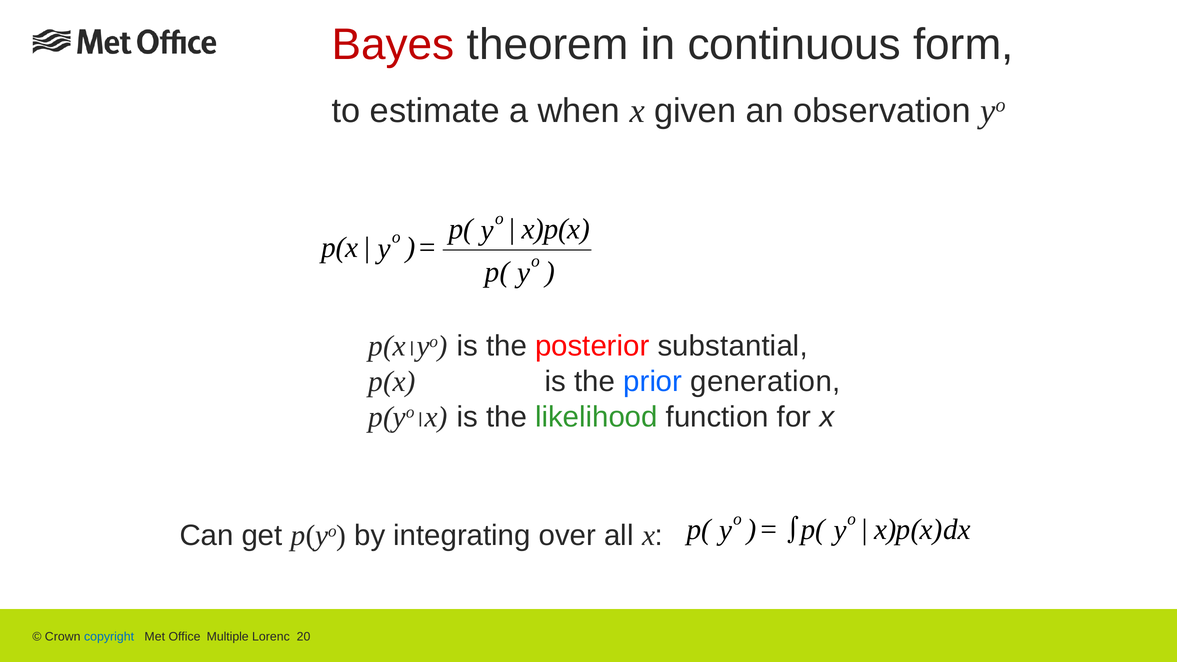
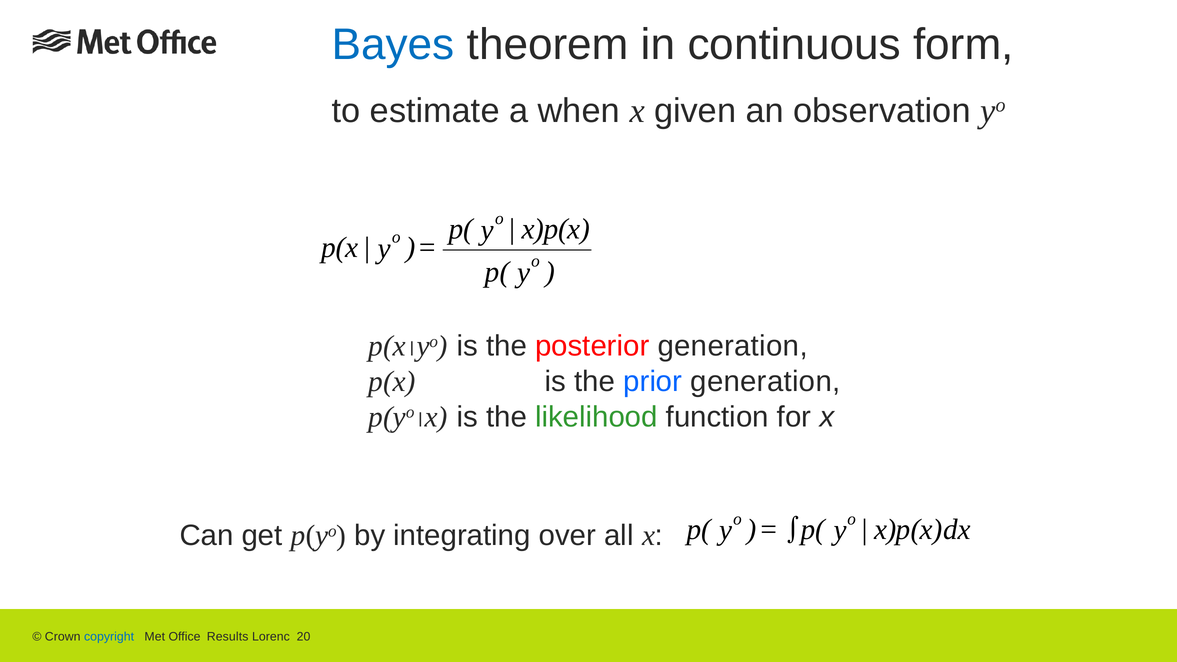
Bayes colour: red -> blue
posterior substantial: substantial -> generation
Multiple: Multiple -> Results
